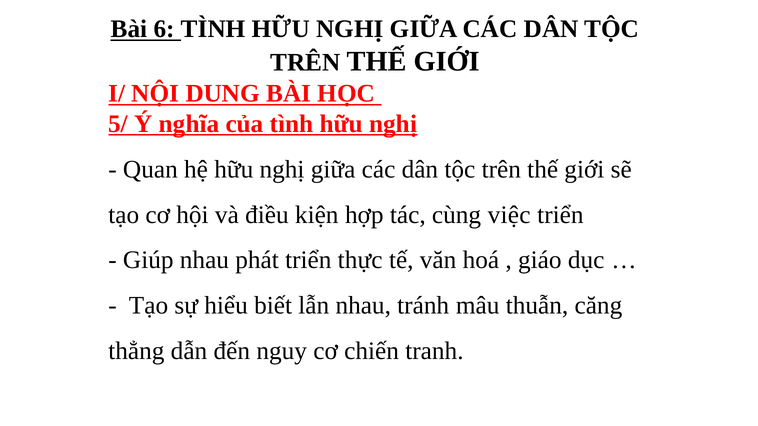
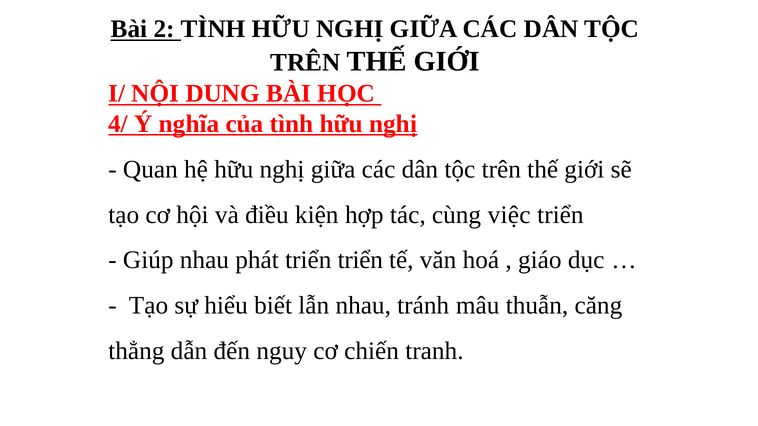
6: 6 -> 2
5/: 5/ -> 4/
triển thực: thực -> triển
